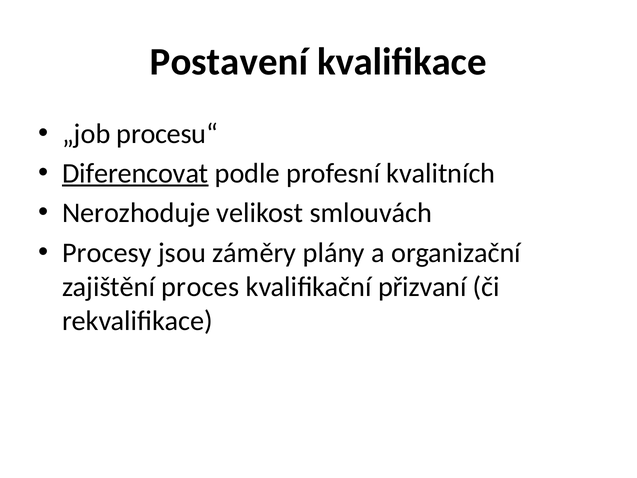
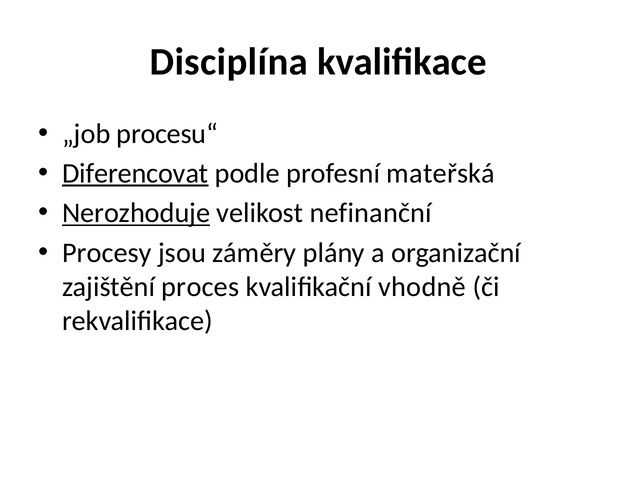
Postavení: Postavení -> Disciplína
kvalitních: kvalitních -> mateřská
Nerozhoduje underline: none -> present
smlouvách: smlouvách -> nefinanční
přizvaní: přizvaní -> vhodně
